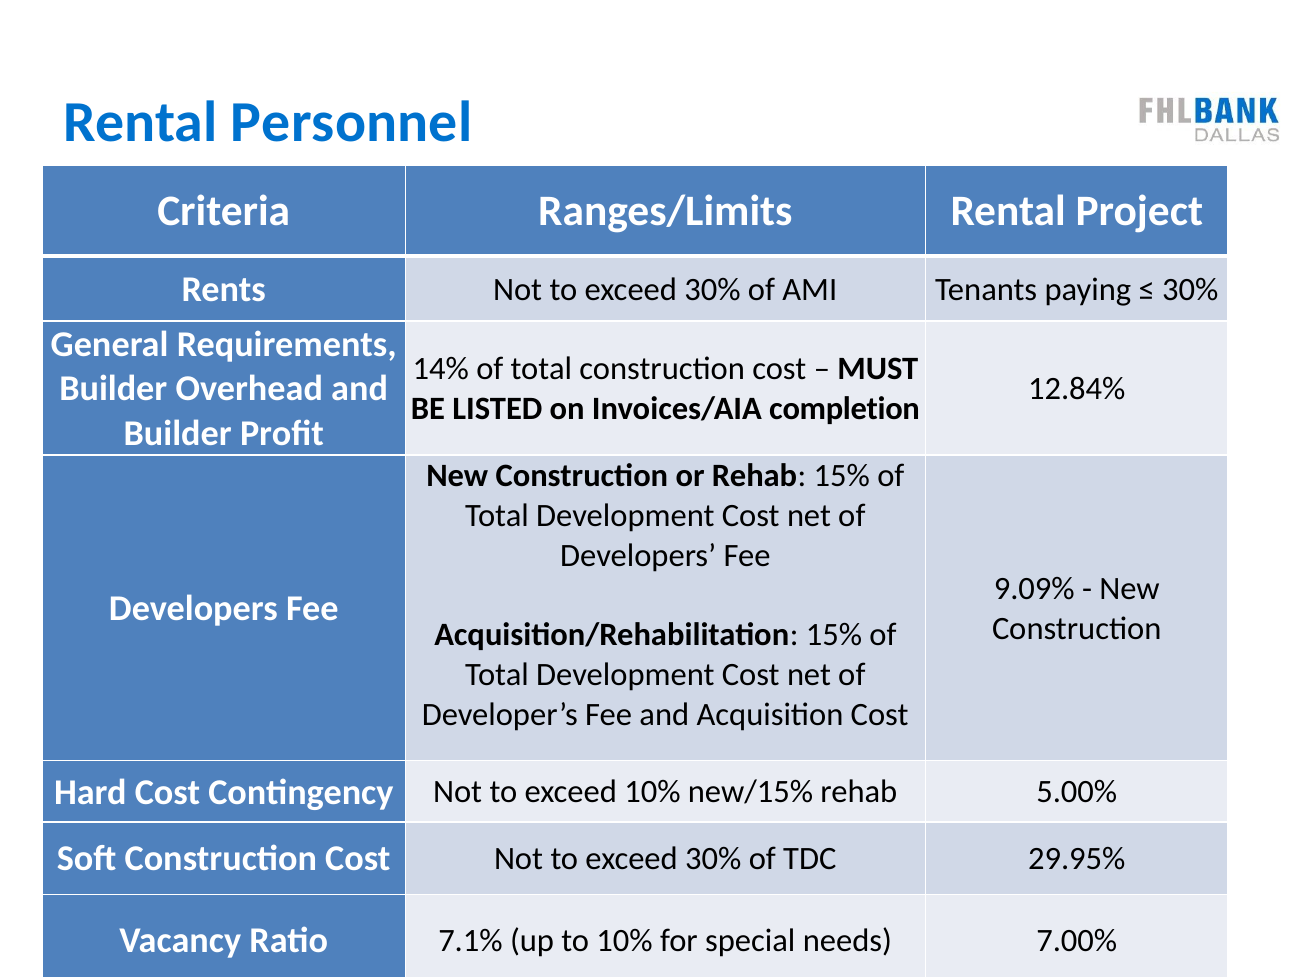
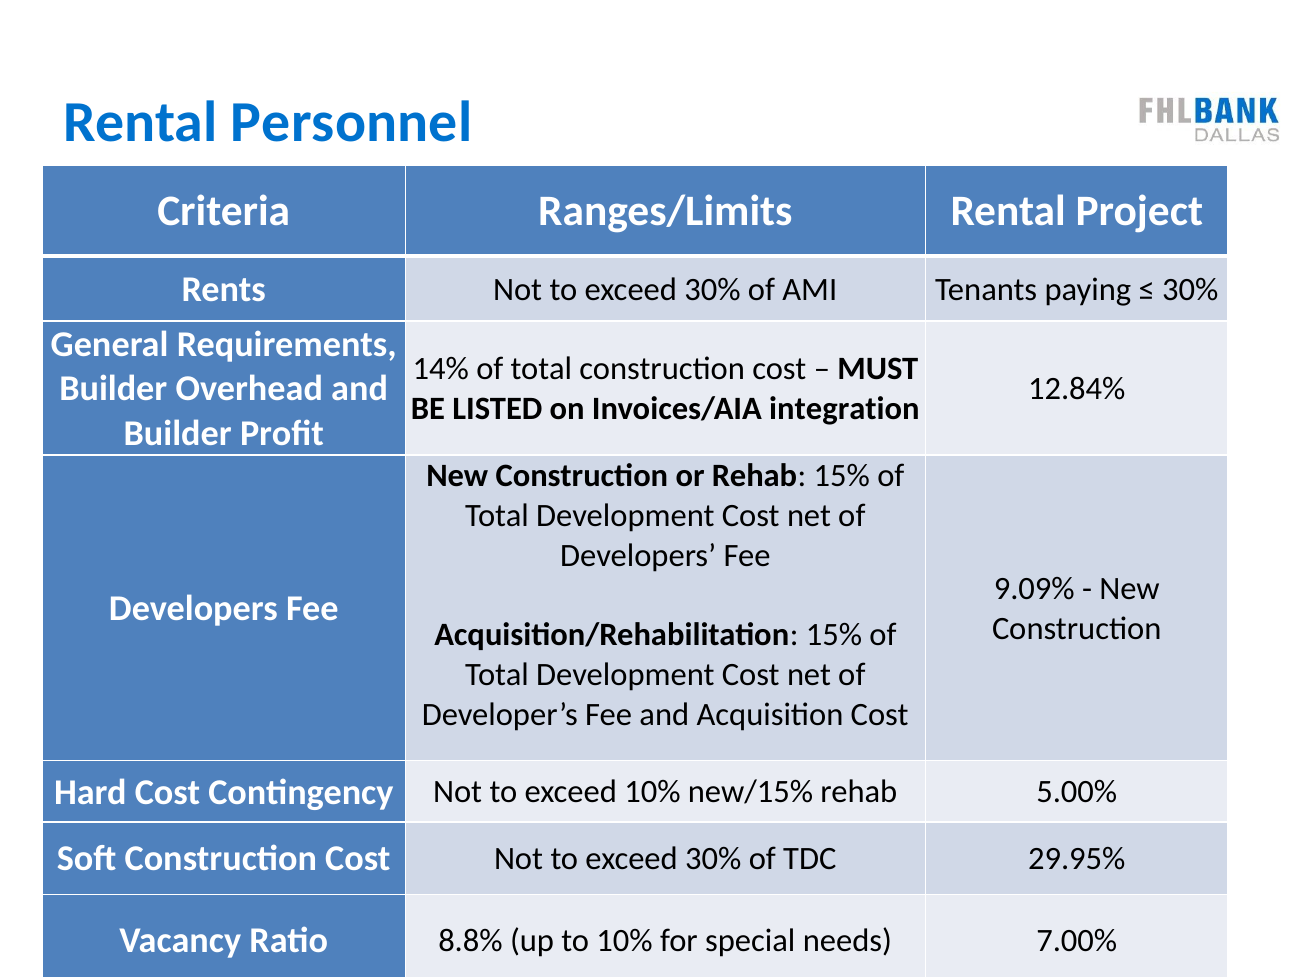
completion: completion -> integration
7.1%: 7.1% -> 8.8%
